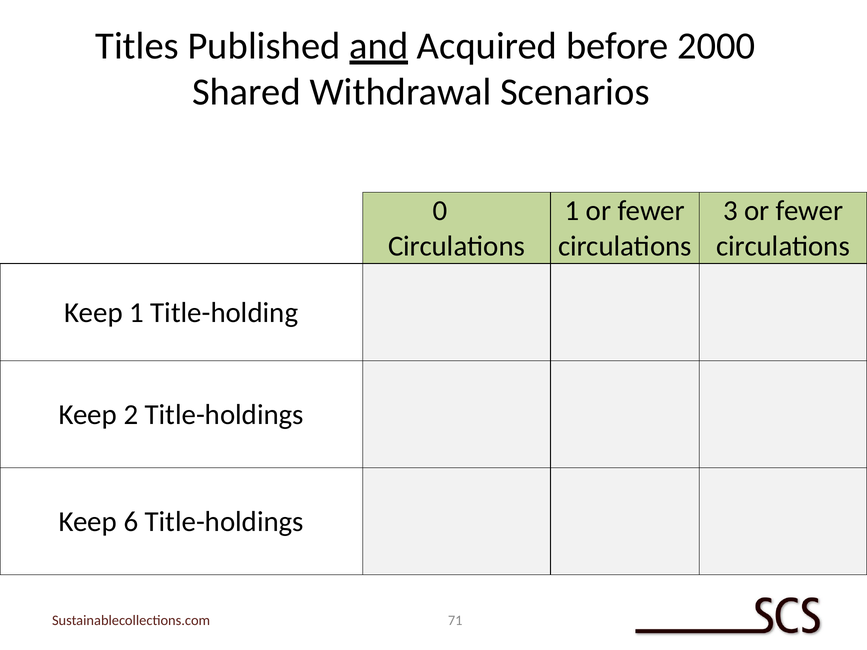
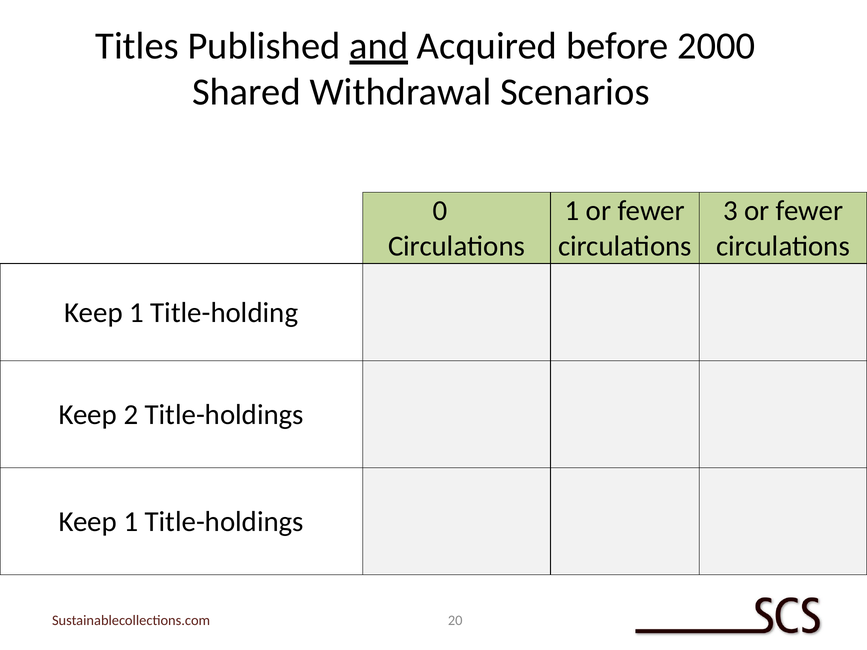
6 at (131, 522): 6 -> 1
71: 71 -> 20
